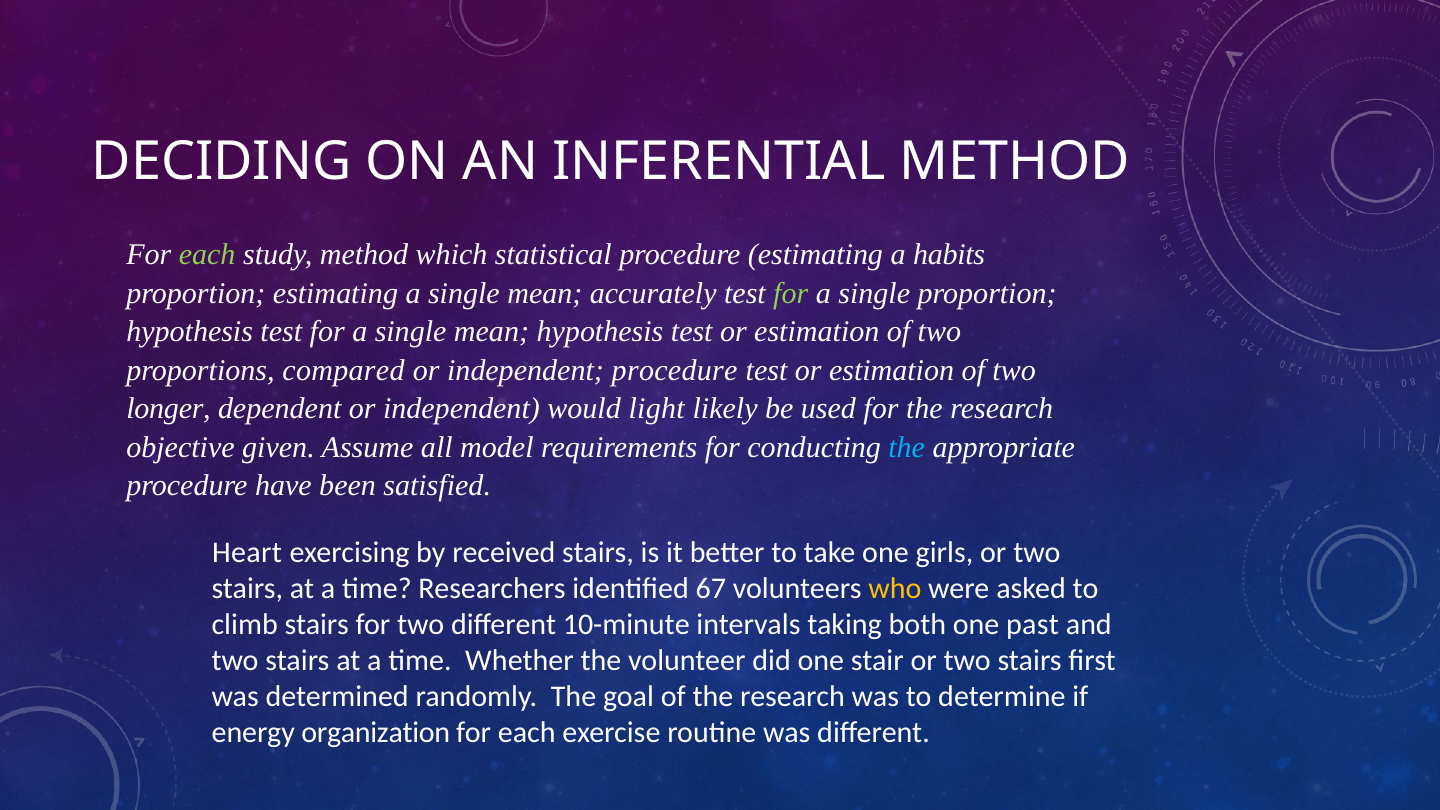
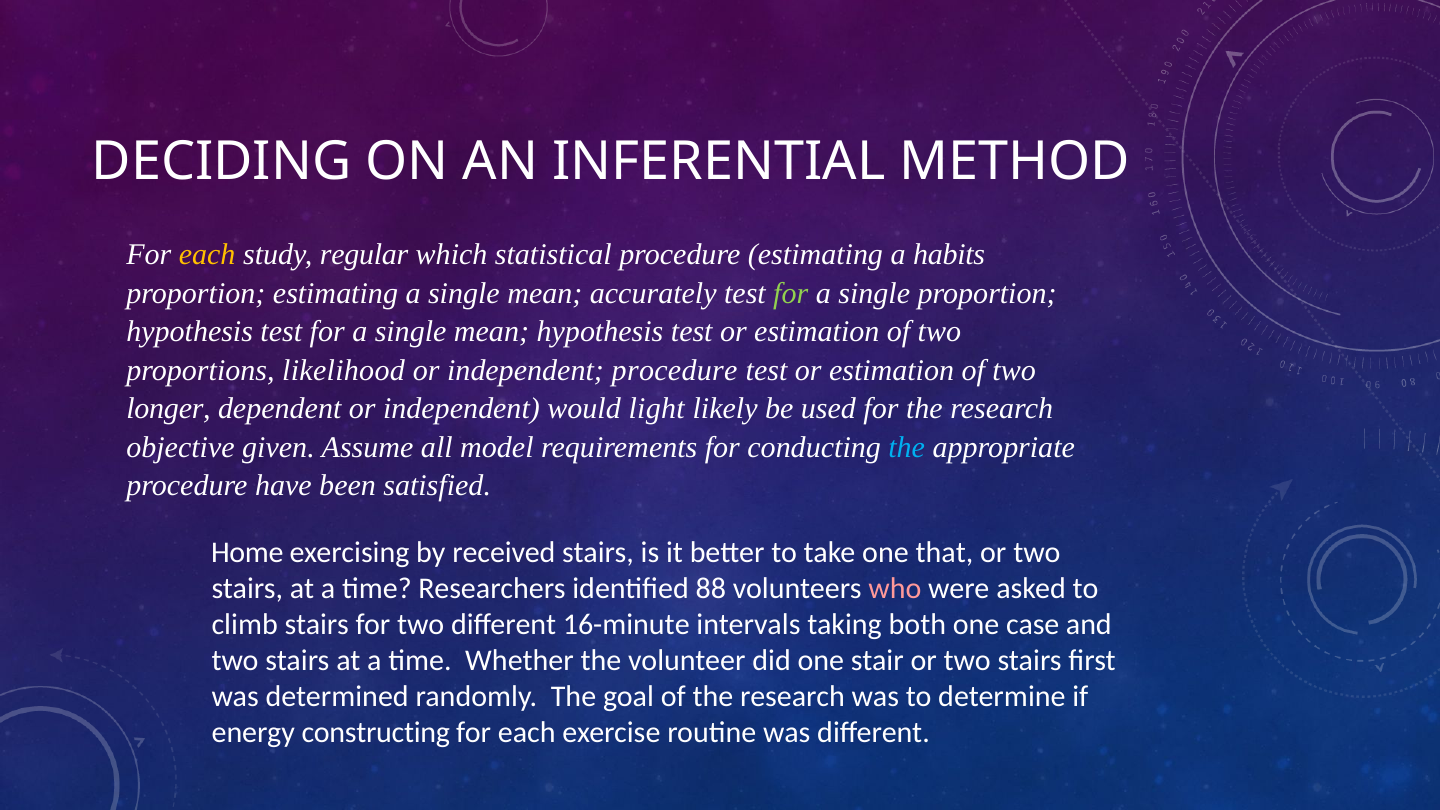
each at (207, 255) colour: light green -> yellow
study method: method -> regular
compared: compared -> likelihood
Heart: Heart -> Home
girls: girls -> that
67: 67 -> 88
who colour: yellow -> pink
10-minute: 10-minute -> 16-minute
past: past -> case
organization: organization -> constructing
